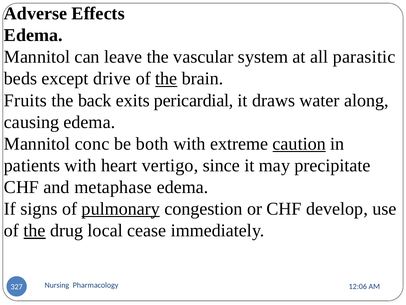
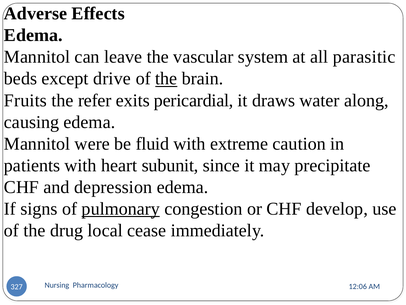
back: back -> refer
conc: conc -> were
both: both -> fluid
caution underline: present -> none
vertigo: vertigo -> subunit
metaphase: metaphase -> depression
the at (35, 230) underline: present -> none
